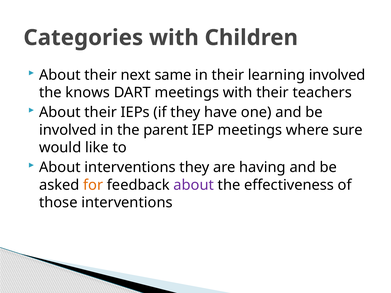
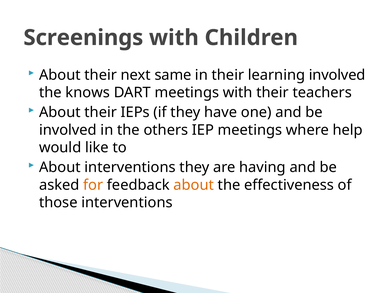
Categories: Categories -> Screenings
parent: parent -> others
sure: sure -> help
about at (194, 185) colour: purple -> orange
